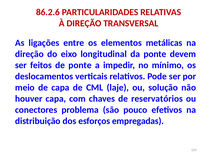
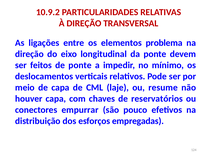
86.2.6: 86.2.6 -> 10.9.2
metálicas: metálicas -> problema
solução: solução -> resume
problema: problema -> empurrar
